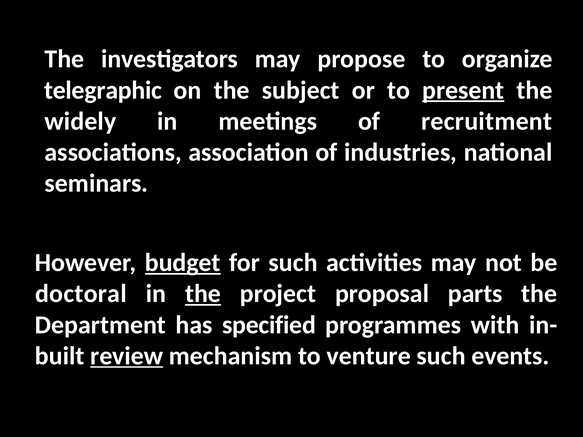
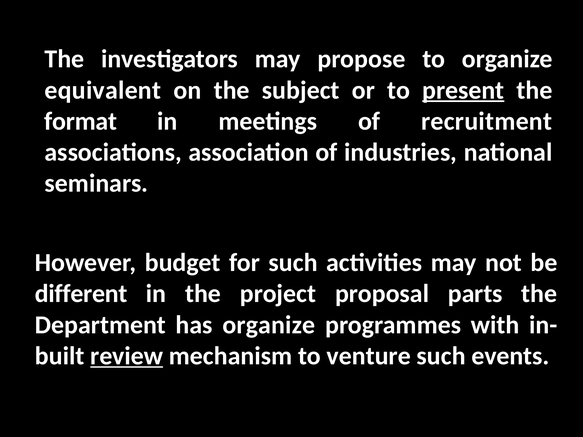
telegraphic: telegraphic -> equivalent
widely: widely -> format
budget underline: present -> none
doctoral: doctoral -> different
the at (203, 294) underline: present -> none
has specified: specified -> organize
